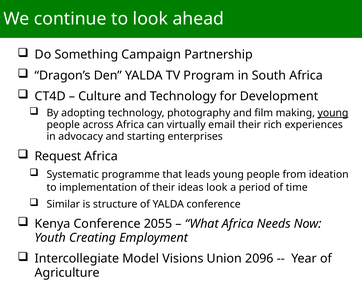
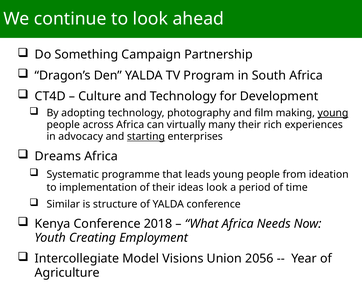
email: email -> many
starting underline: none -> present
Request: Request -> Dreams
2055: 2055 -> 2018
2096: 2096 -> 2056
